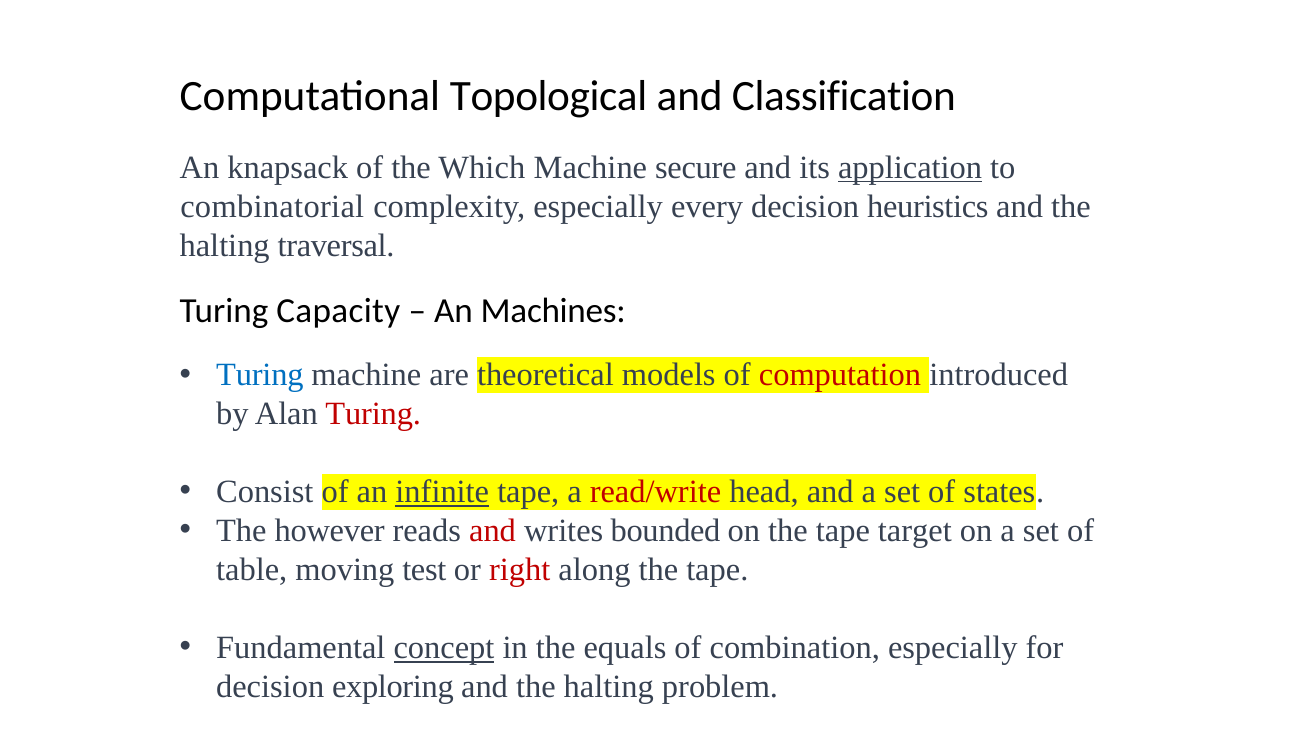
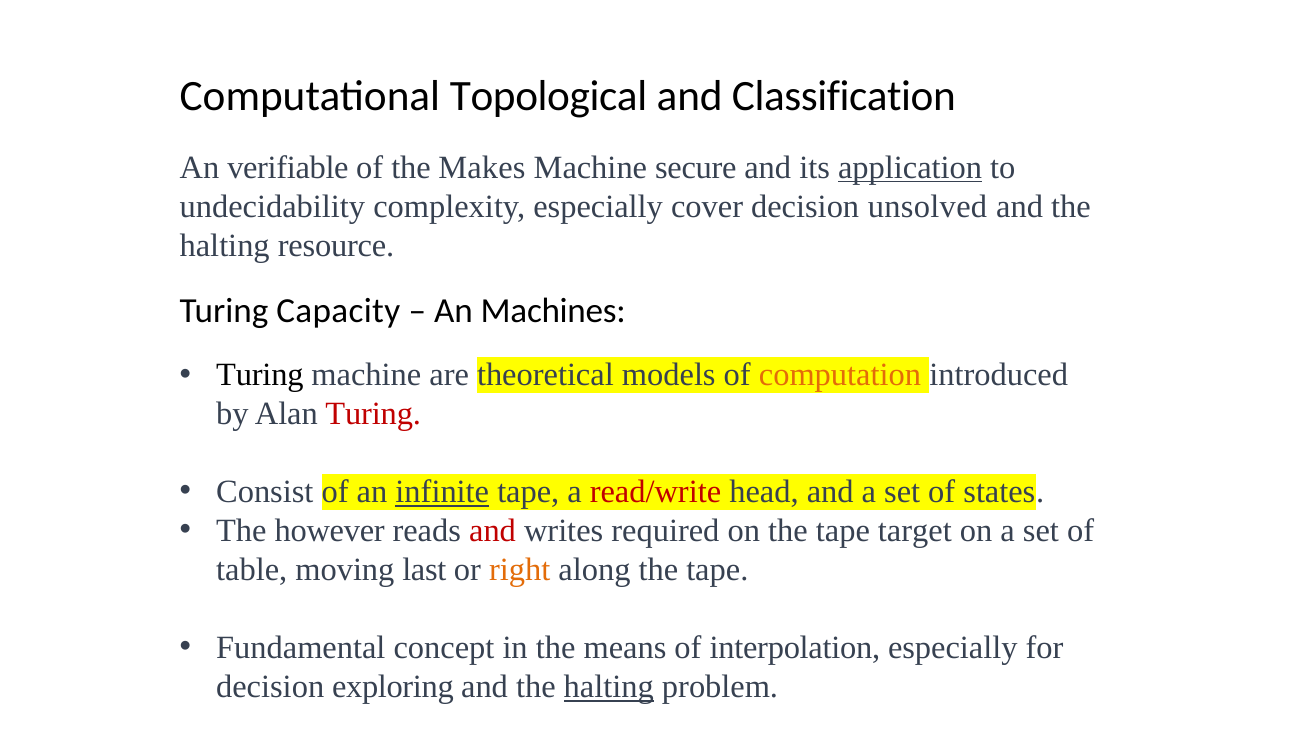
knapsack: knapsack -> verifiable
Which: Which -> Makes
combinatorial: combinatorial -> undecidability
every: every -> cover
heuristics: heuristics -> unsolved
traversal: traversal -> resource
Turing at (260, 375) colour: blue -> black
computation colour: red -> orange
bounded: bounded -> required
test: test -> last
right colour: red -> orange
concept underline: present -> none
equals: equals -> means
combination: combination -> interpolation
halting at (609, 687) underline: none -> present
